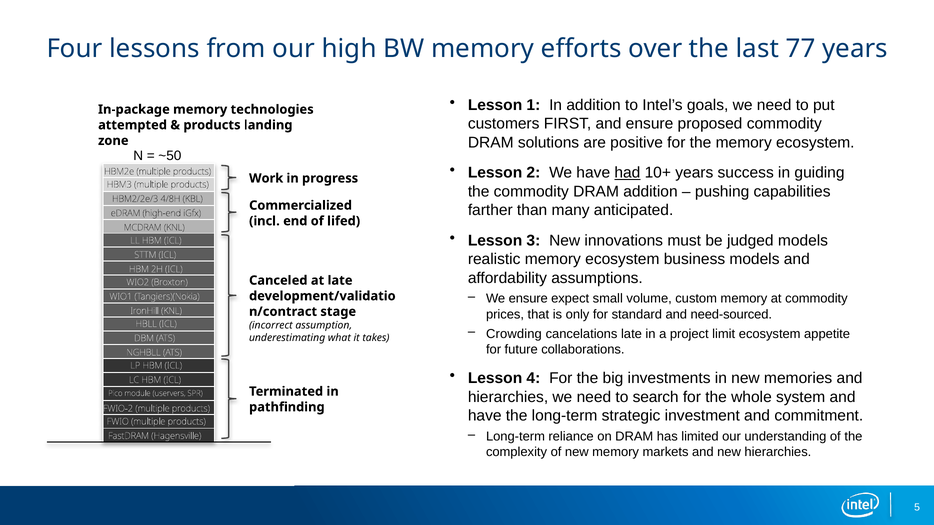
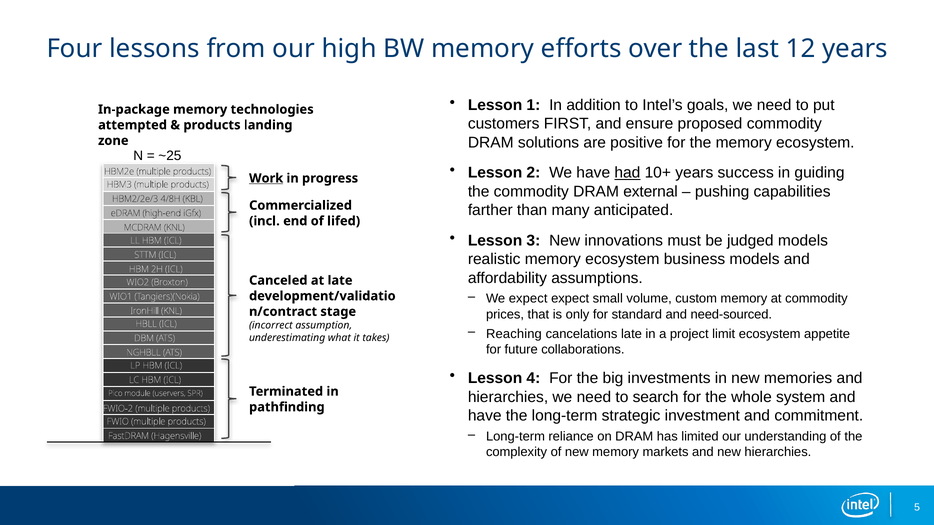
77: 77 -> 12
~50: ~50 -> ~25
Work underline: none -> present
DRAM addition: addition -> external
We ensure: ensure -> expect
Crowding: Crowding -> Reaching
